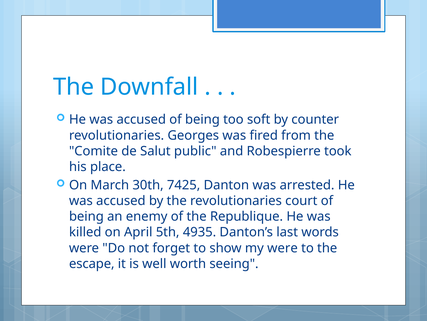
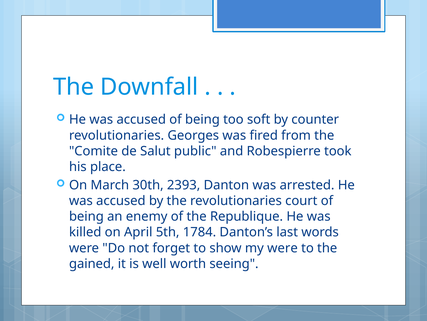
7425: 7425 -> 2393
4935: 4935 -> 1784
escape: escape -> gained
